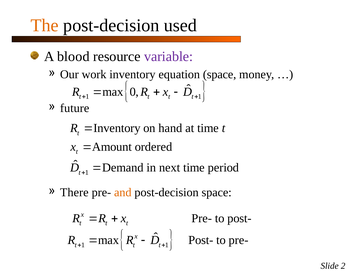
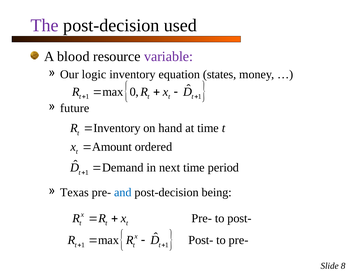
The colour: orange -> purple
work: work -> logic
equation space: space -> states
There: There -> Texas
and colour: orange -> blue
post-decision space: space -> being
2: 2 -> 8
